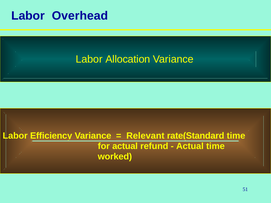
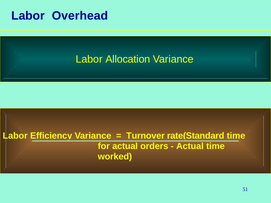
Relevant: Relevant -> Turnover
refund: refund -> orders
